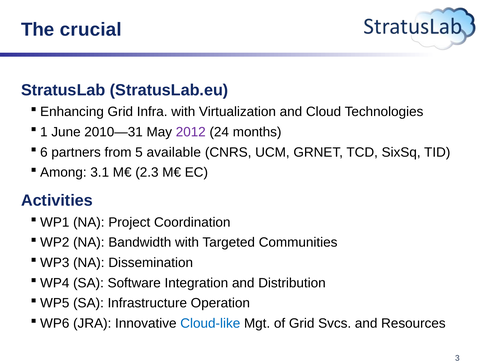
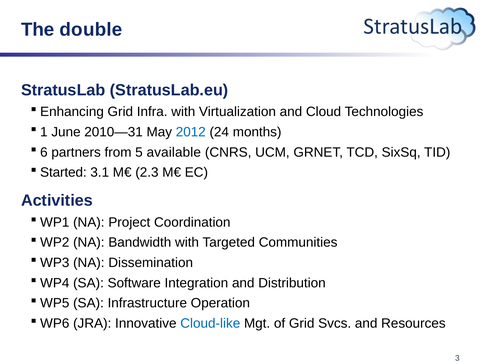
crucial: crucial -> double
2012 colour: purple -> blue
Among: Among -> Started
